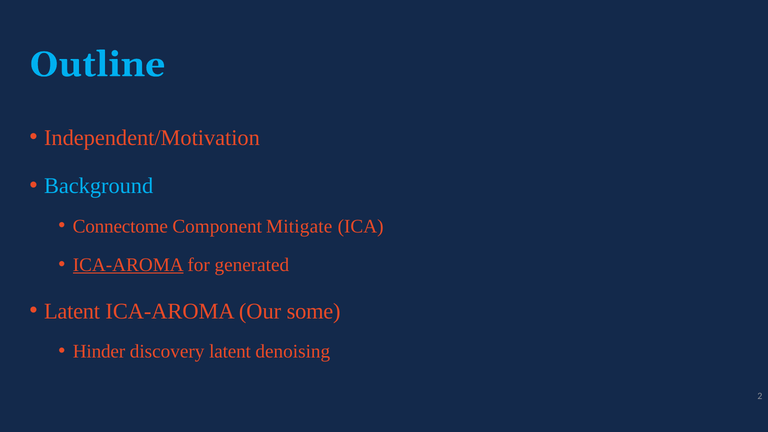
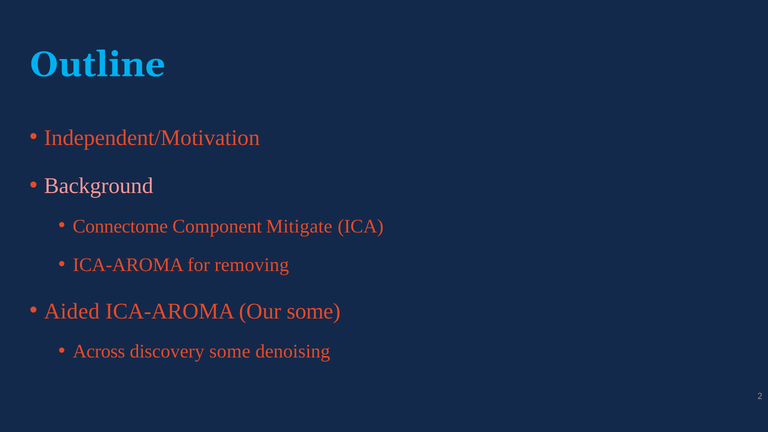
Background colour: light blue -> pink
ICA-AROMA at (128, 265) underline: present -> none
generated: generated -> removing
Latent at (72, 311): Latent -> Aided
Hinder: Hinder -> Across
discovery latent: latent -> some
